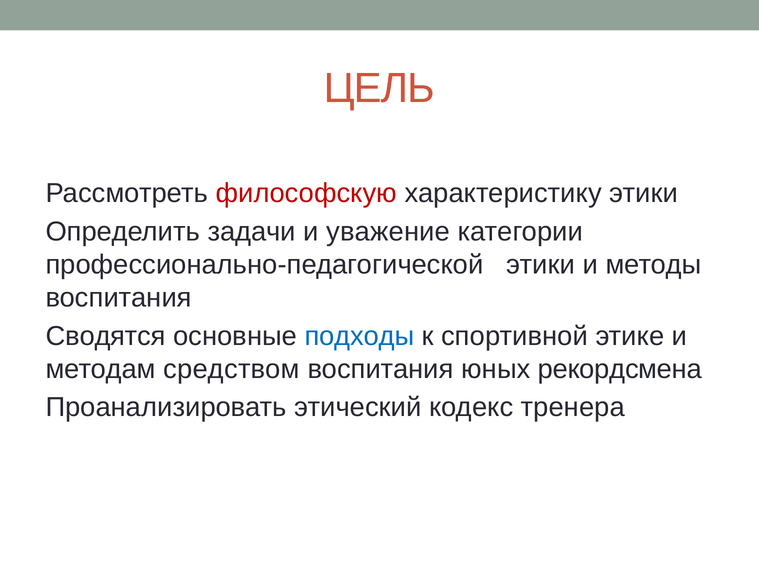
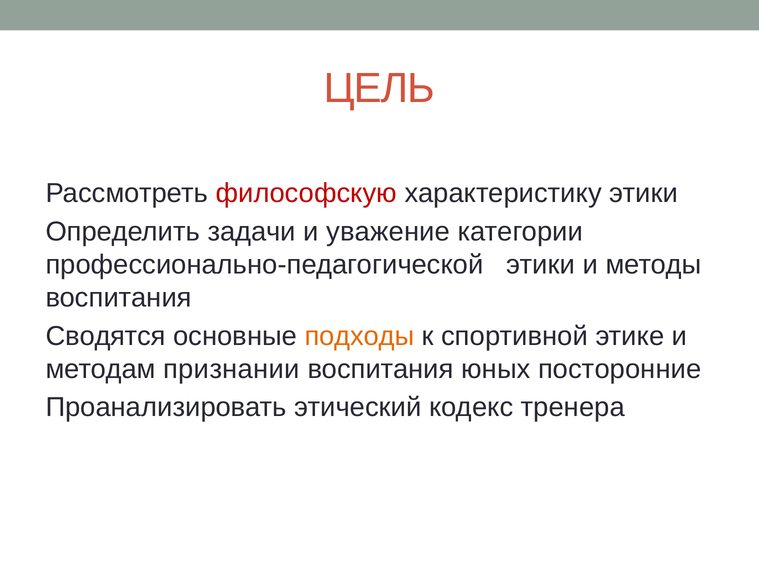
подходы colour: blue -> orange
средством: средством -> признании
рекордсмена: рекордсмена -> посторонние
